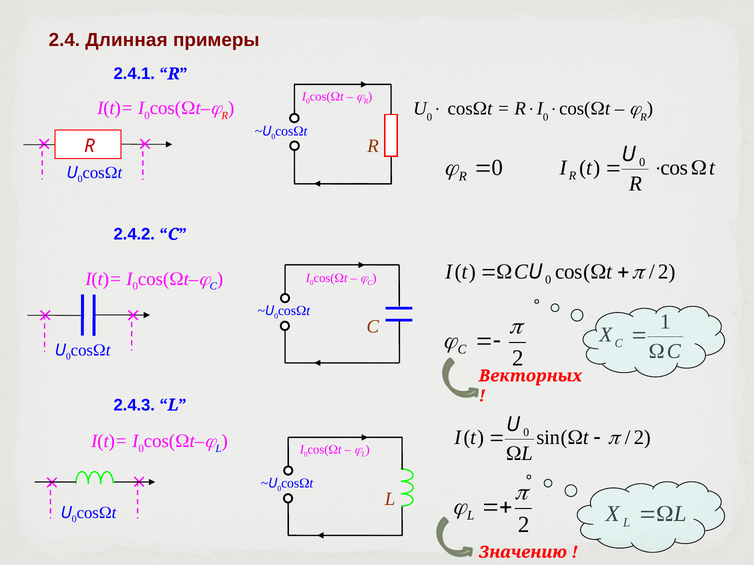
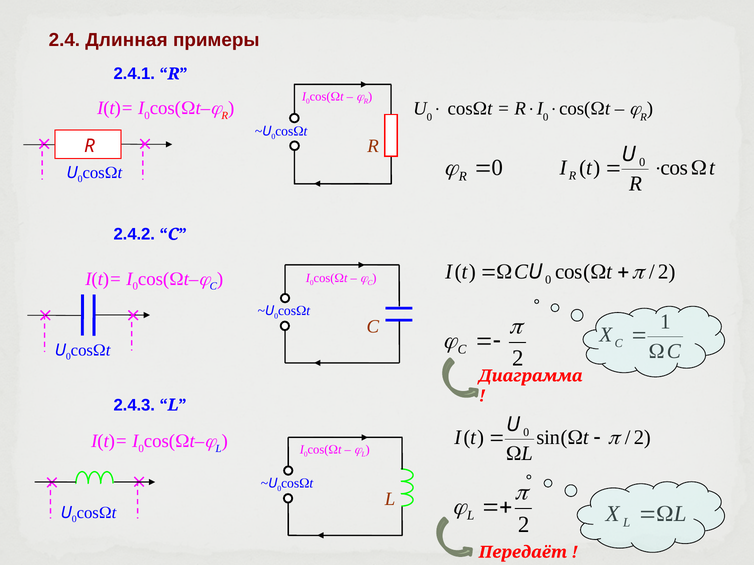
Векторных: Векторных -> Диаграмма
Значению: Значению -> Передаёт
